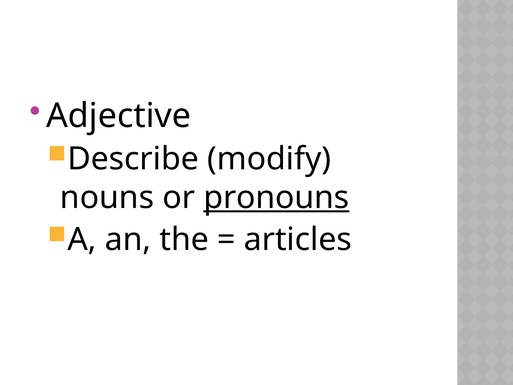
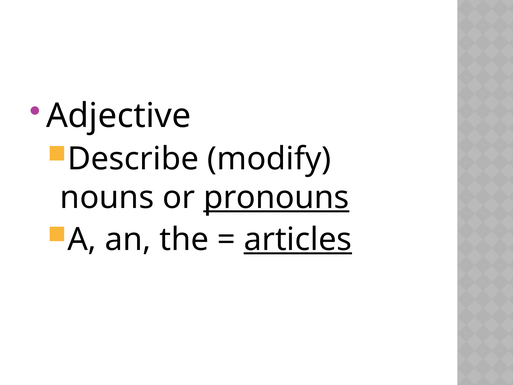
articles underline: none -> present
